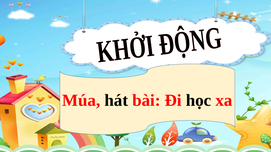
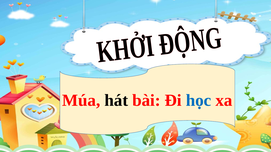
học colour: black -> blue
